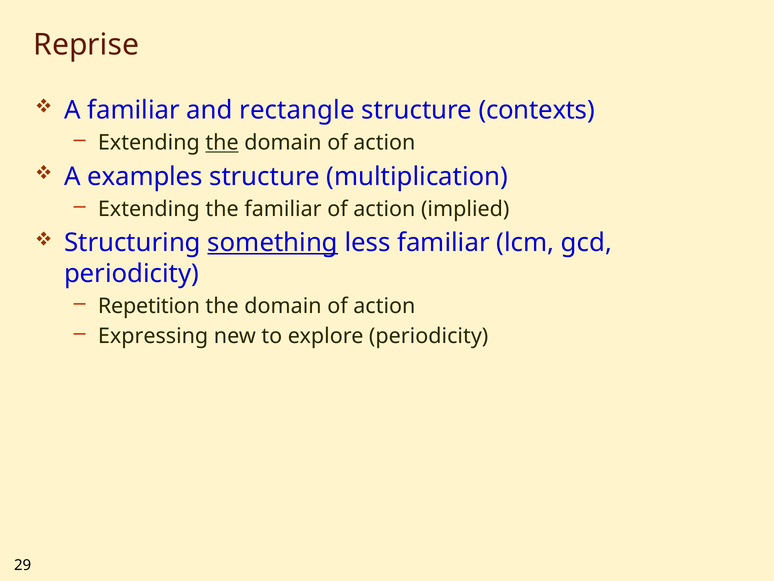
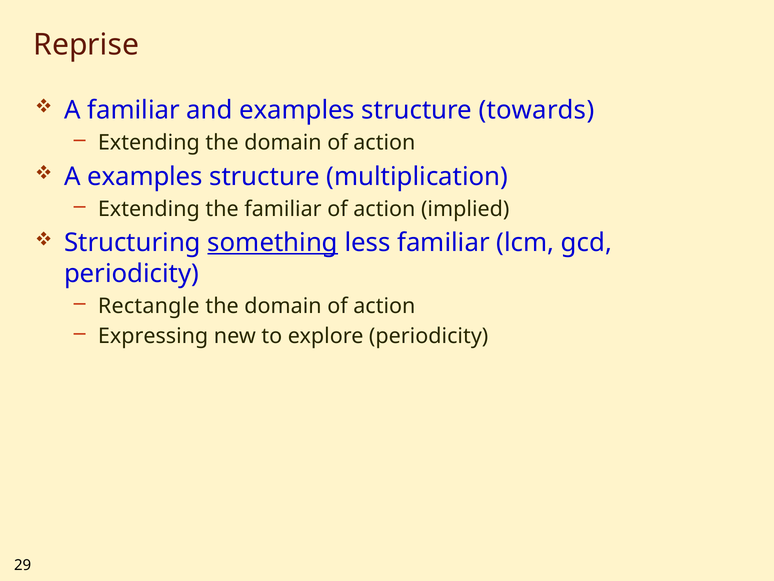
and rectangle: rectangle -> examples
contexts: contexts -> towards
the at (222, 143) underline: present -> none
Repetition: Repetition -> Rectangle
